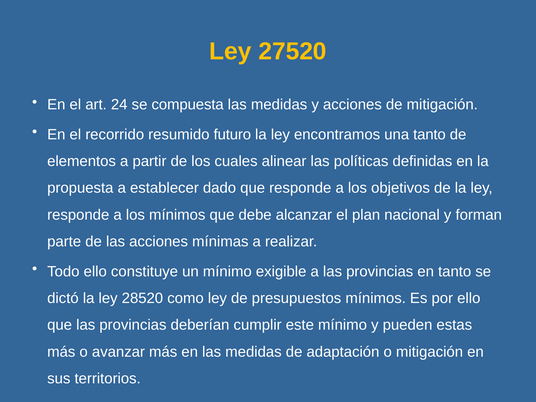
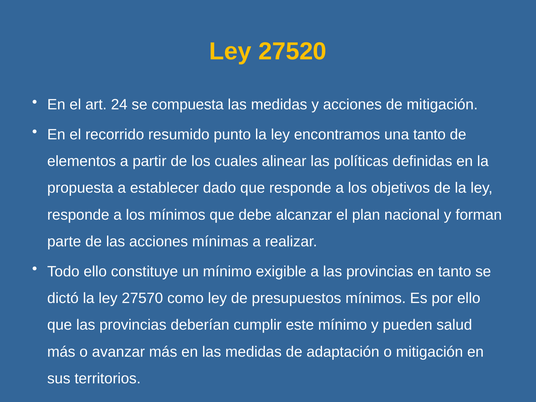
futuro: futuro -> punto
28520: 28520 -> 27570
estas: estas -> salud
